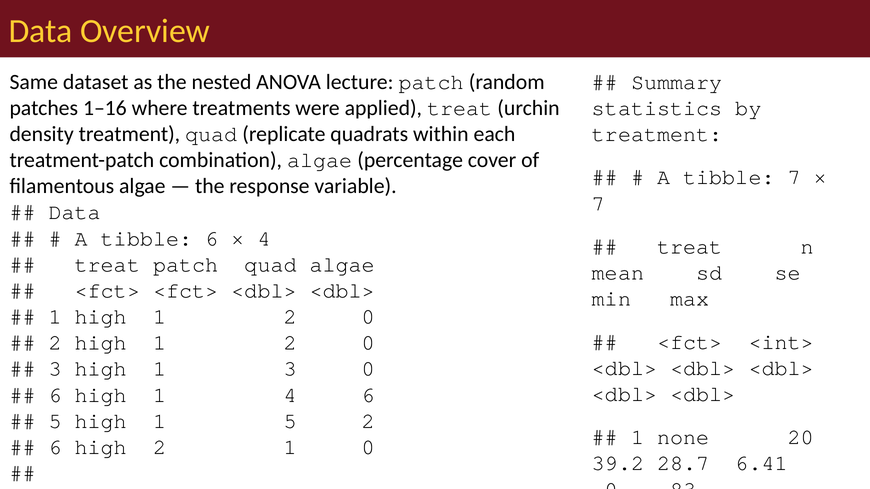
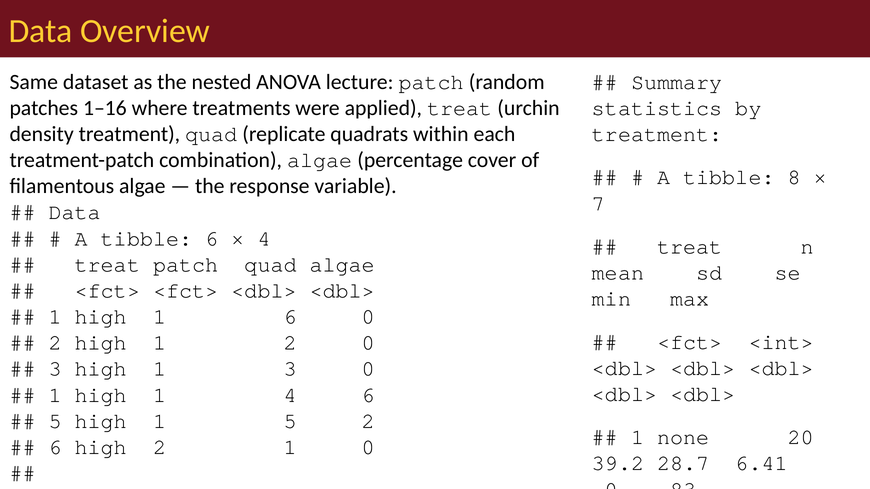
tibble 7: 7 -> 8
1 high 1 2: 2 -> 6
6 at (55, 395): 6 -> 1
